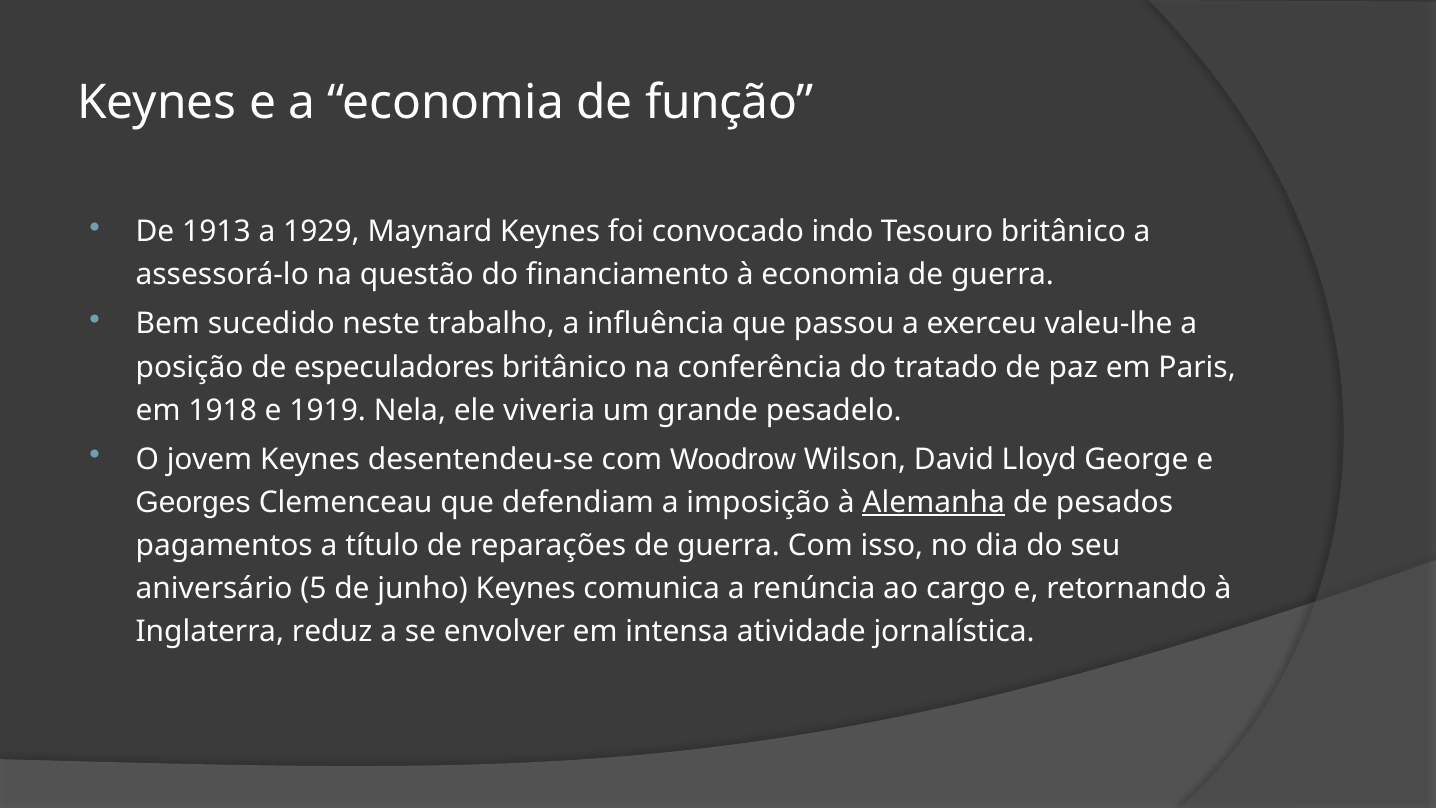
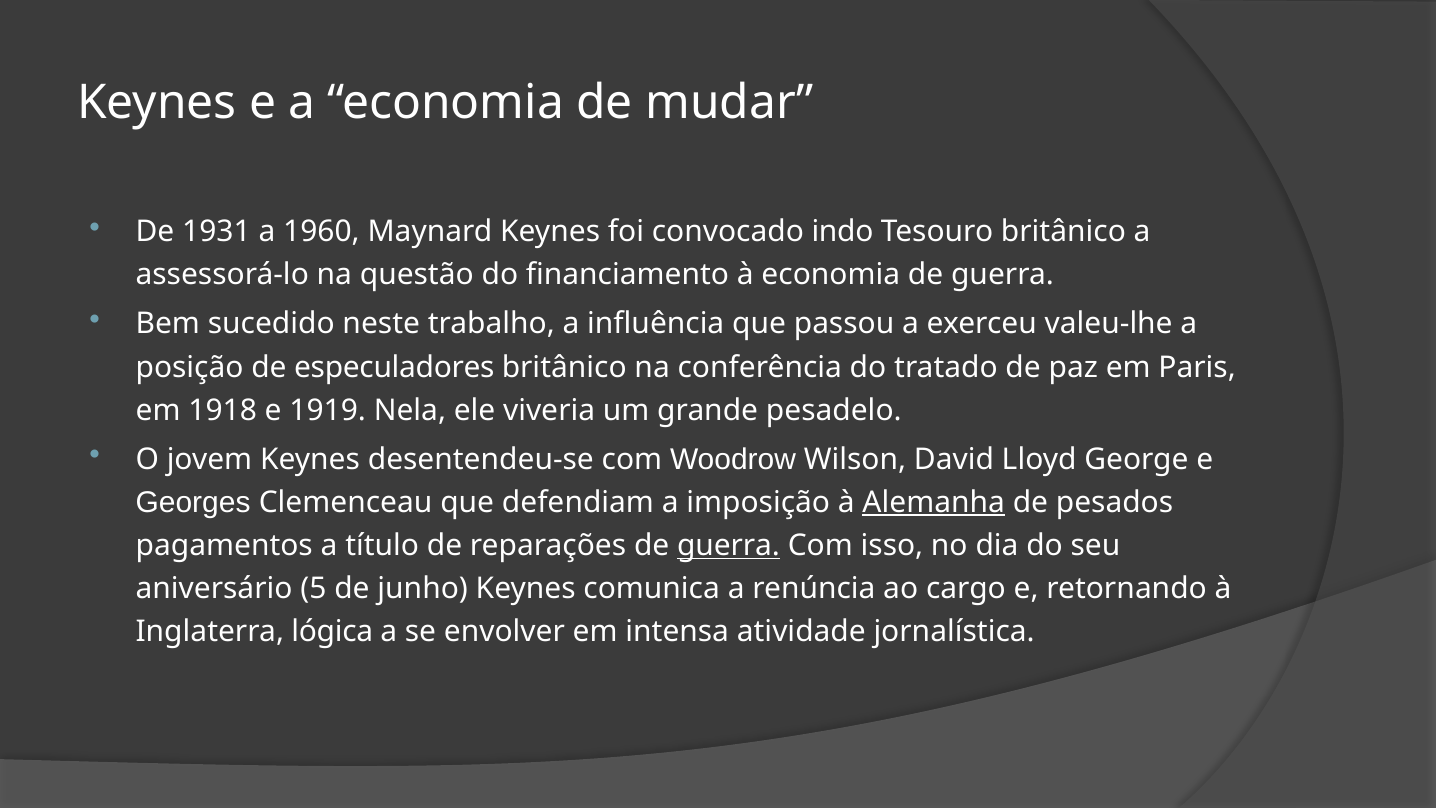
função: função -> mudar
1913: 1913 -> 1931
1929: 1929 -> 1960
guerra at (729, 545) underline: none -> present
reduz: reduz -> lógica
